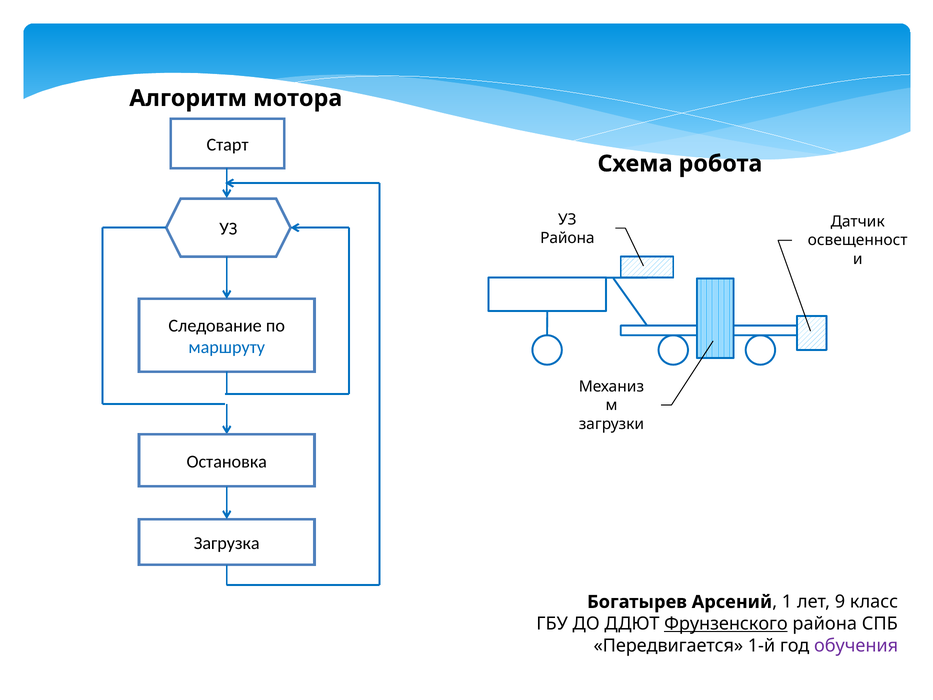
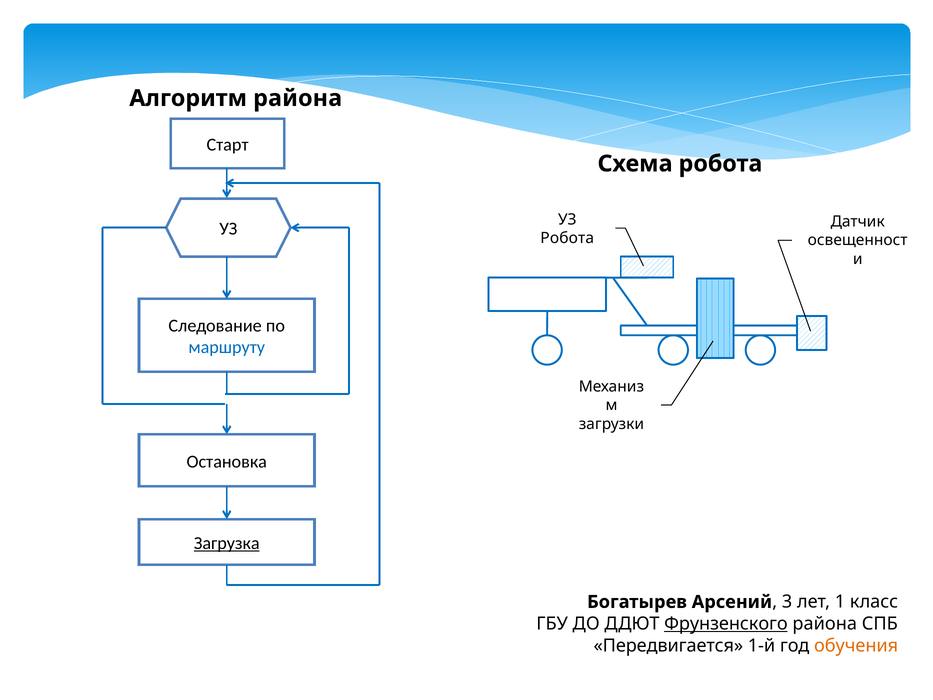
Алгоритм мотора: мотора -> района
Района at (567, 238): Района -> Робота
Загрузка underline: none -> present
1: 1 -> 3
9: 9 -> 1
обучения colour: purple -> orange
